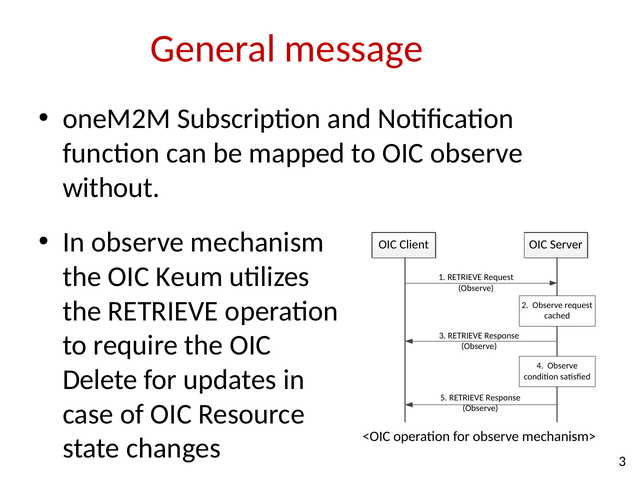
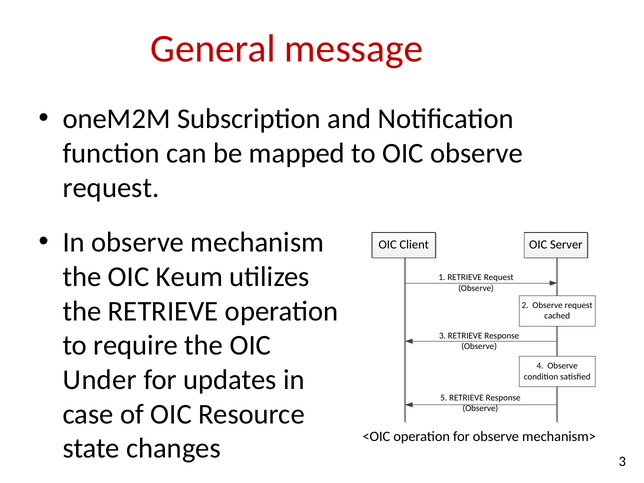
without at (111, 188): without -> request
Delete: Delete -> Under
